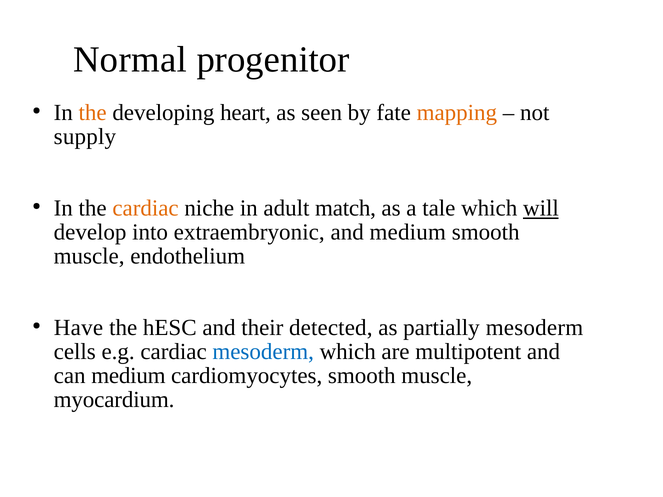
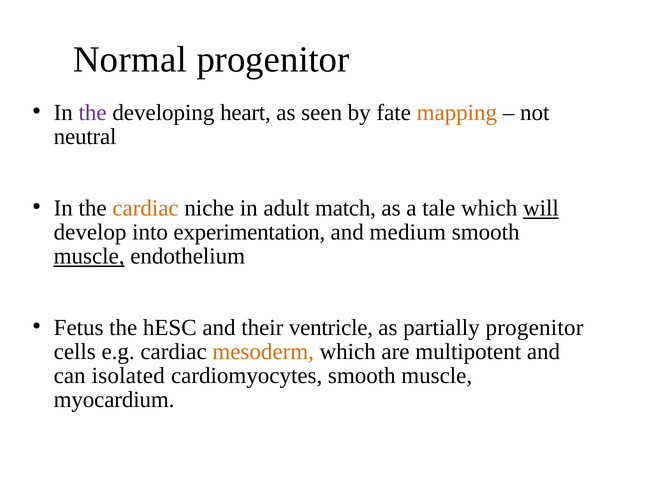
the at (93, 113) colour: orange -> purple
supply: supply -> neutral
extraembryonic: extraembryonic -> experimentation
muscle at (89, 256) underline: none -> present
Have: Have -> Fetus
detected: detected -> ventricle
partially mesoderm: mesoderm -> progenitor
mesoderm at (263, 352) colour: blue -> orange
can medium: medium -> isolated
